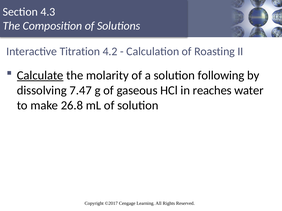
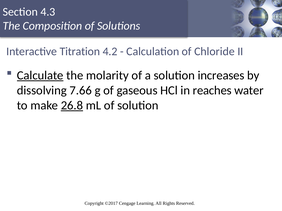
Roasting: Roasting -> Chloride
following: following -> increases
7.47: 7.47 -> 7.66
26.8 underline: none -> present
